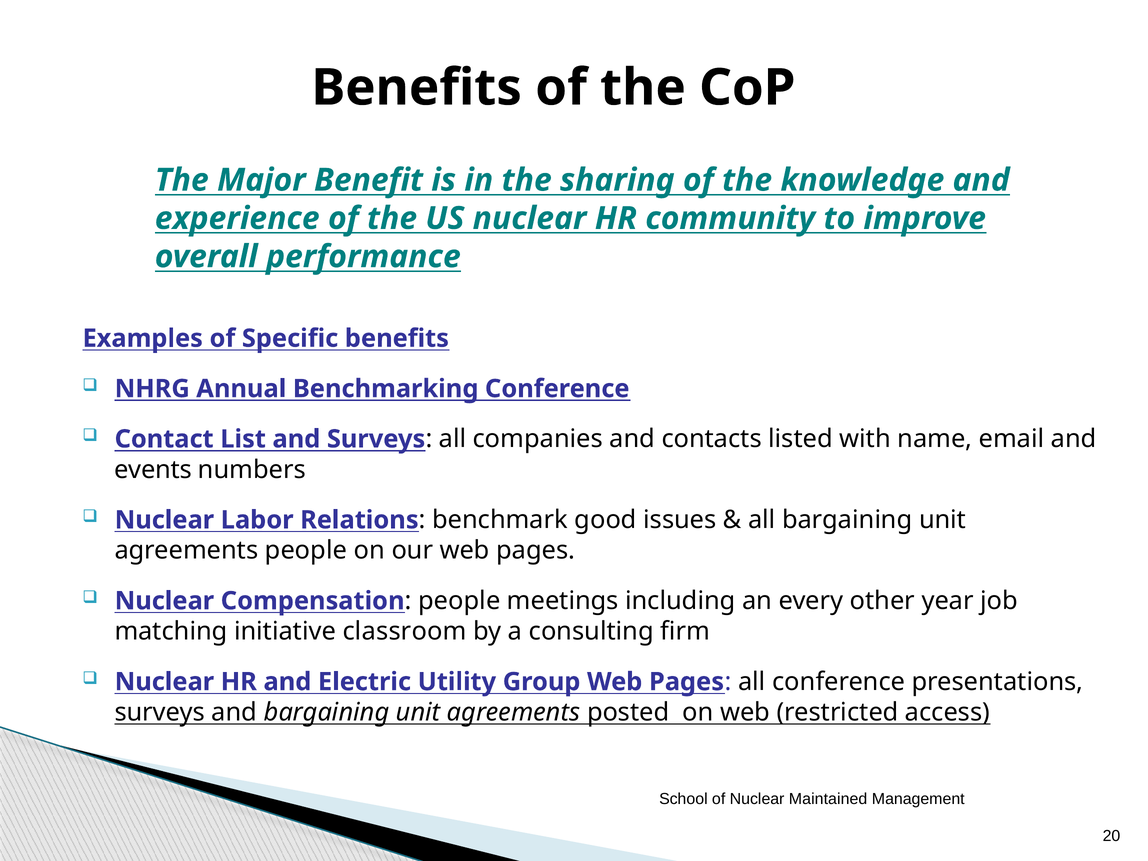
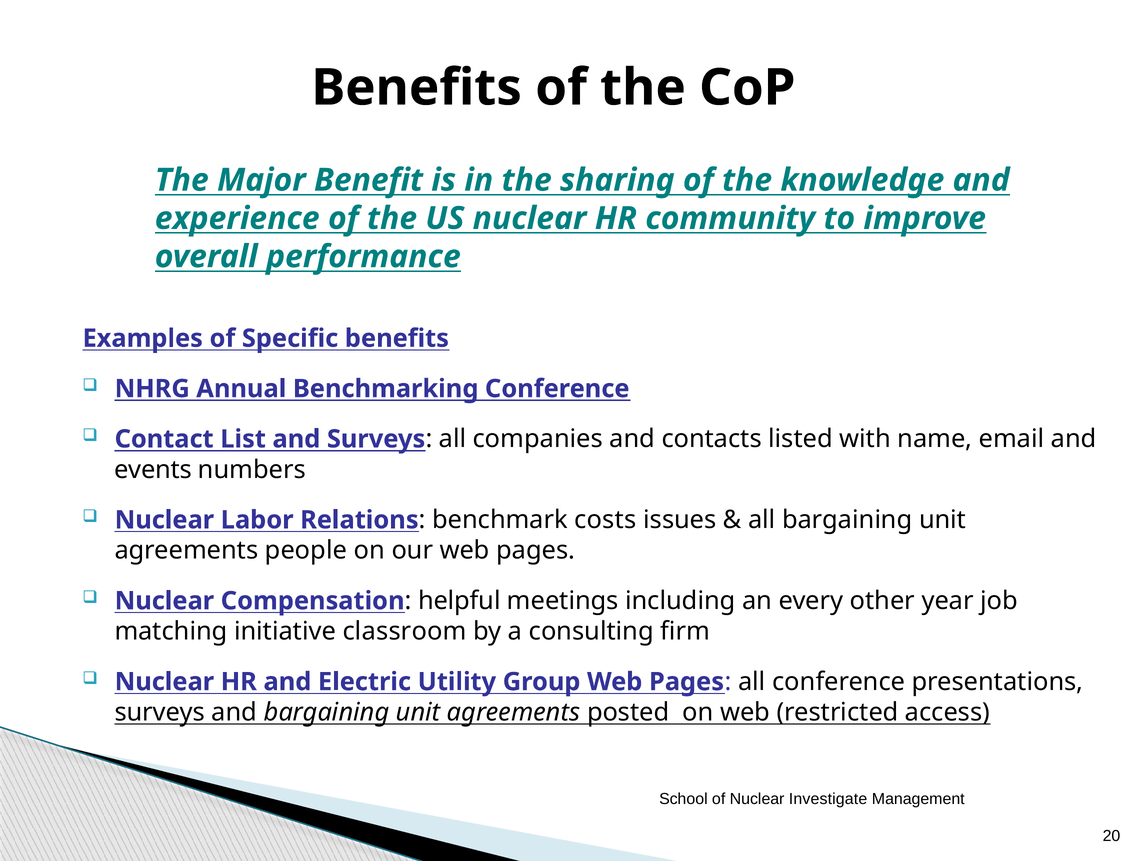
good: good -> costs
Compensation people: people -> helpful
Maintained: Maintained -> Investigate
